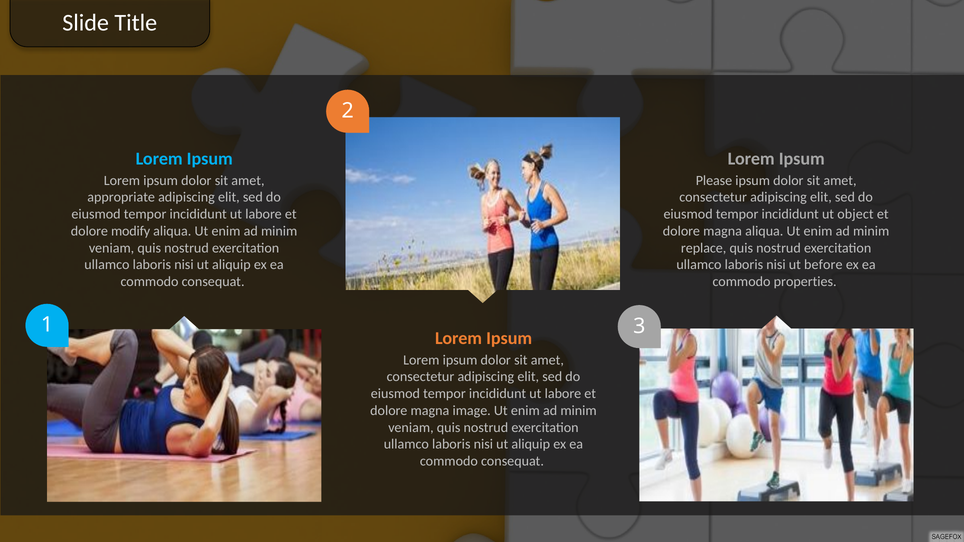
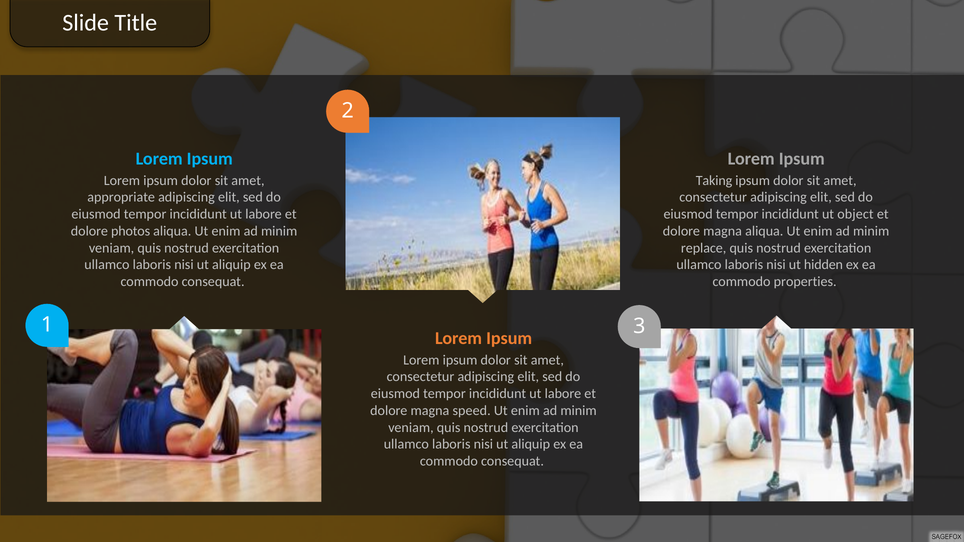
Please: Please -> Taking
modify: modify -> photos
before: before -> hidden
image: image -> speed
